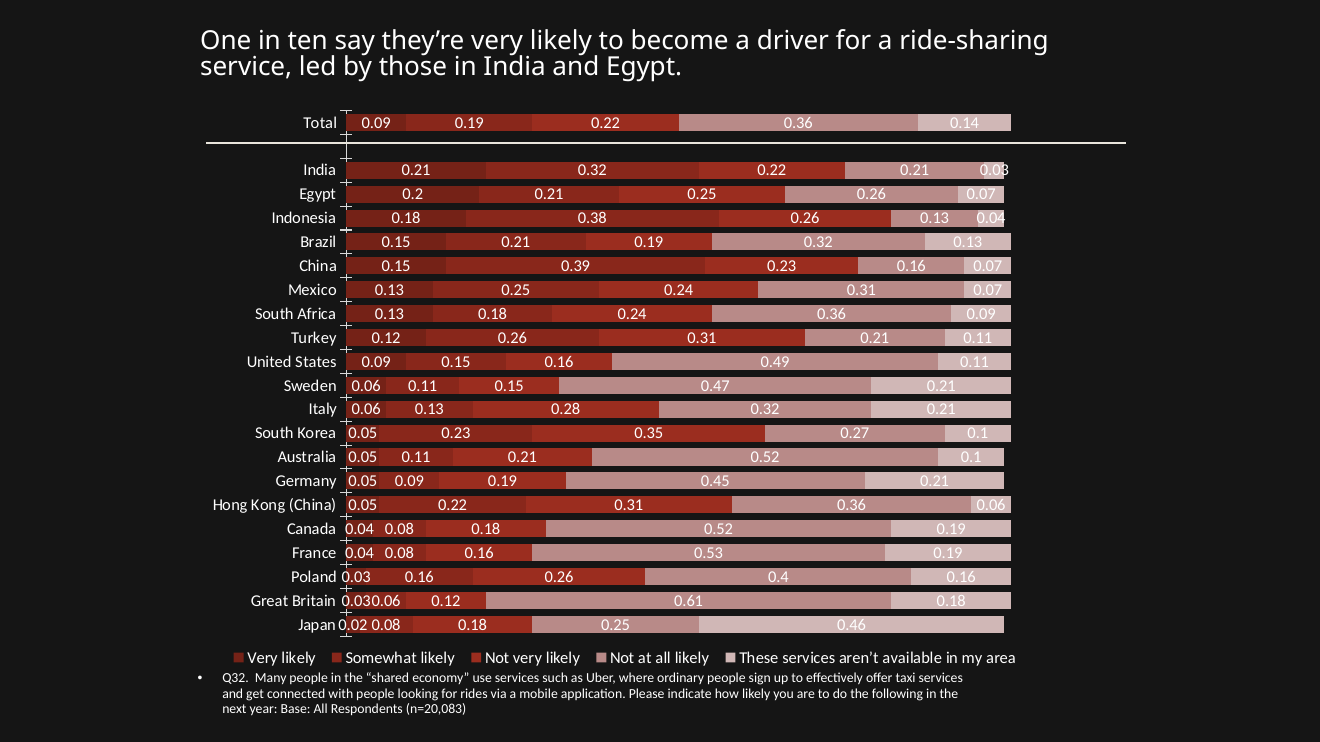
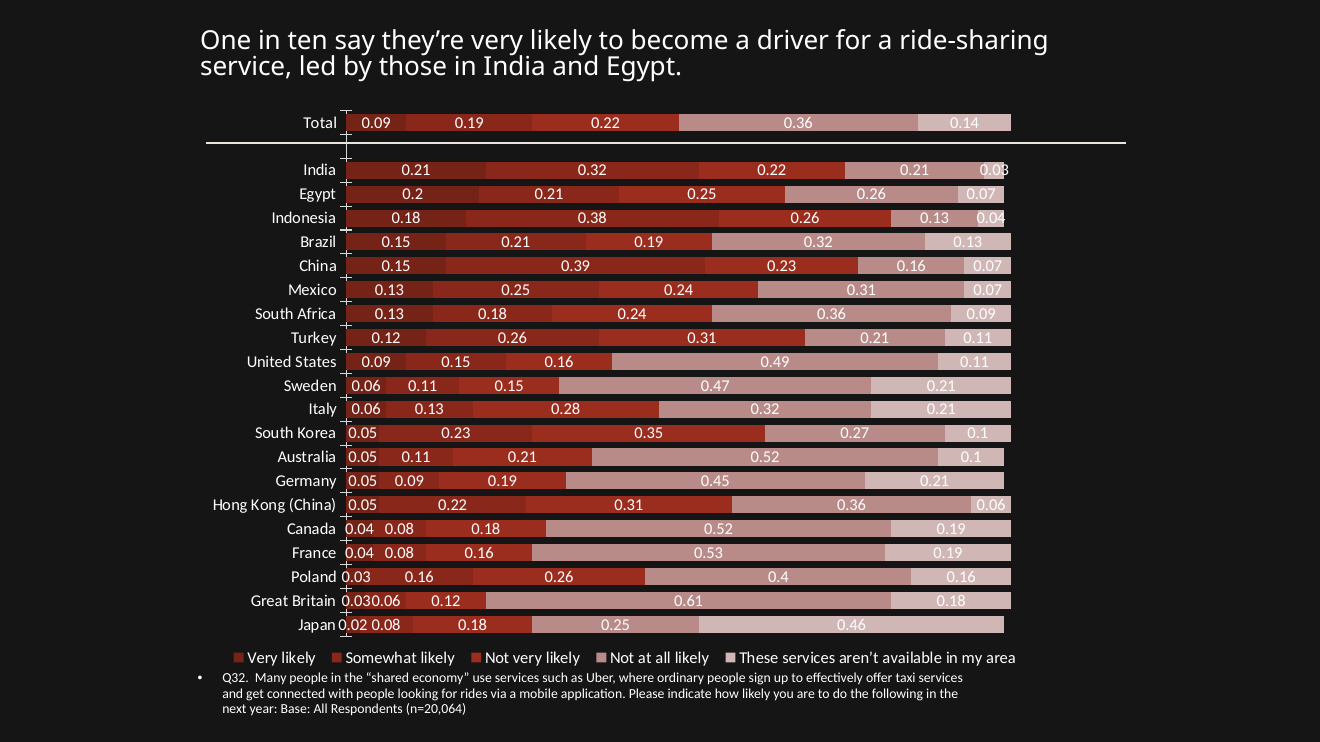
n=20,083: n=20,083 -> n=20,064
